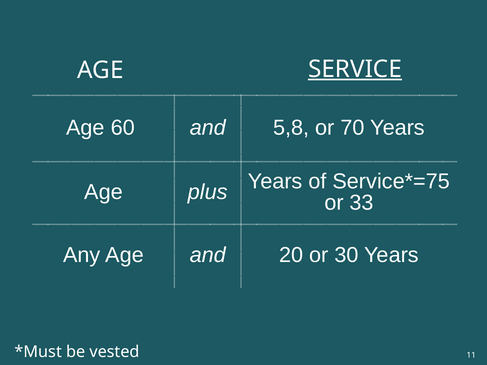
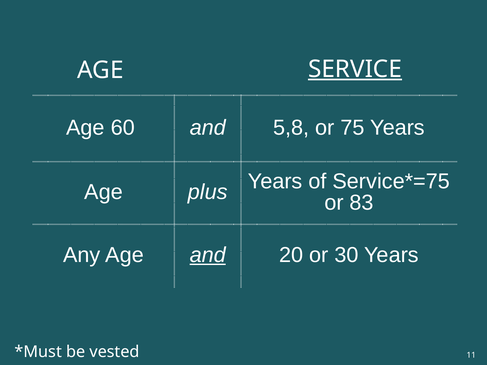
70: 70 -> 75
33: 33 -> 83
and at (208, 255) underline: none -> present
